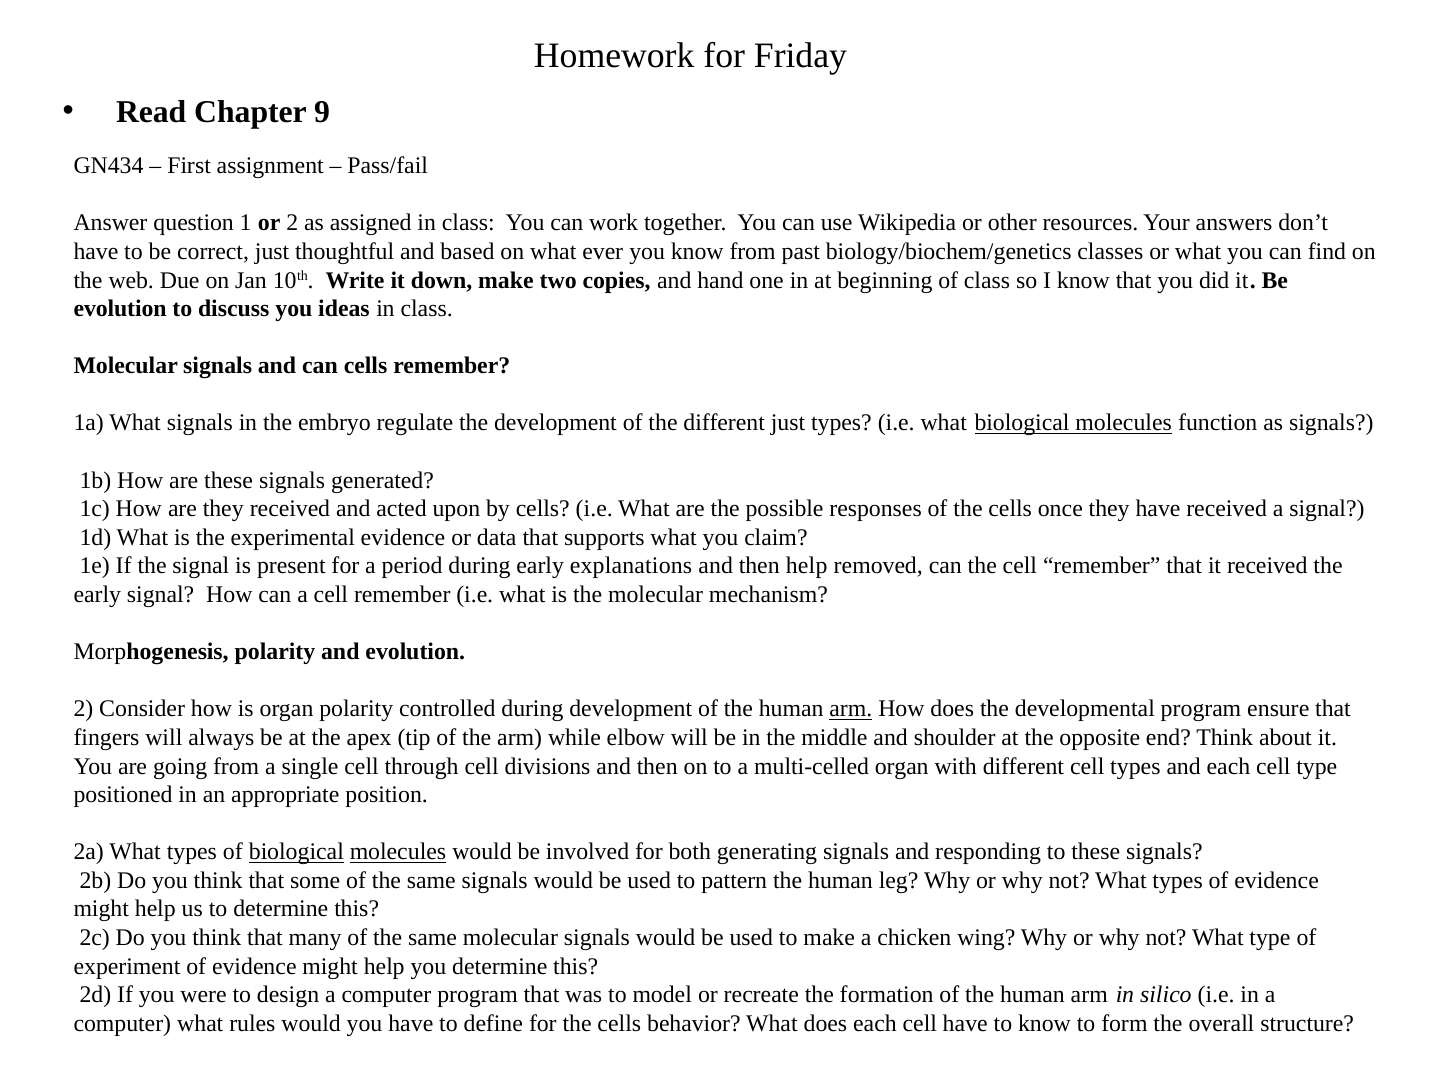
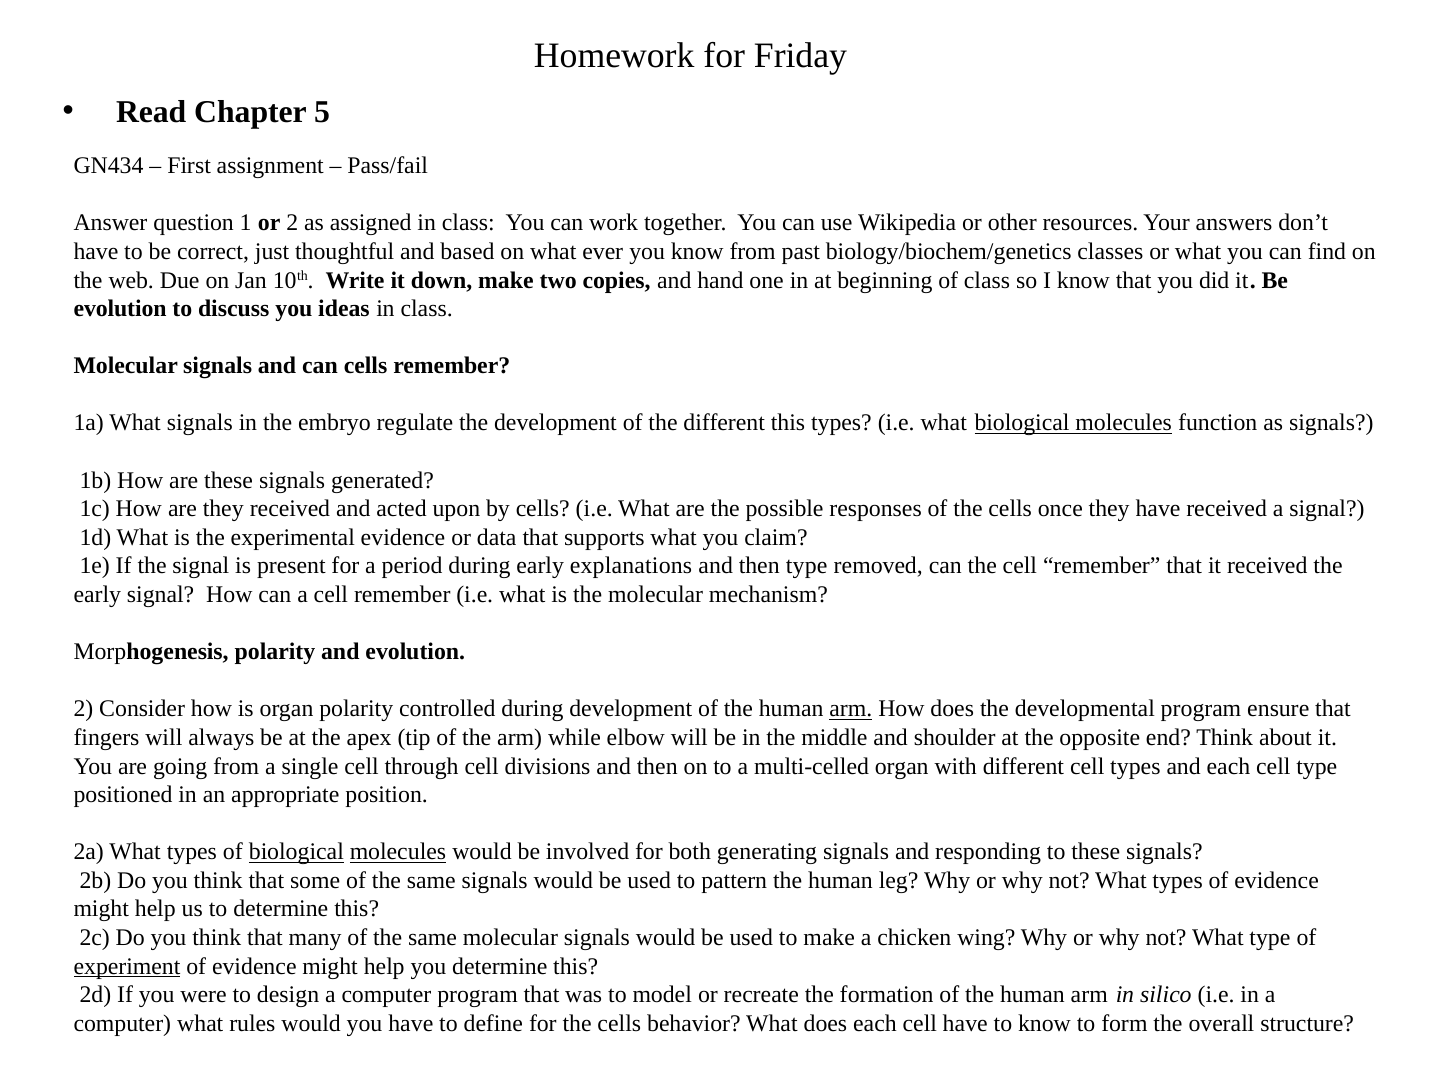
9: 9 -> 5
different just: just -> this
then help: help -> type
experiment underline: none -> present
